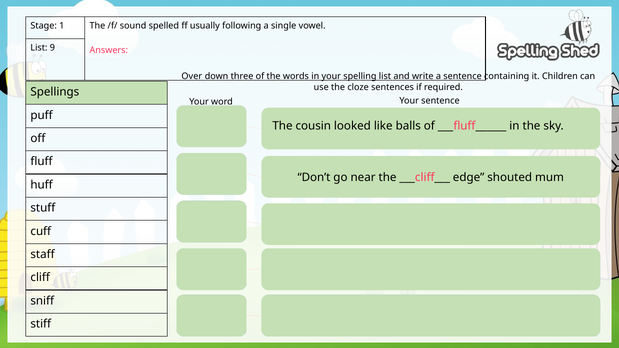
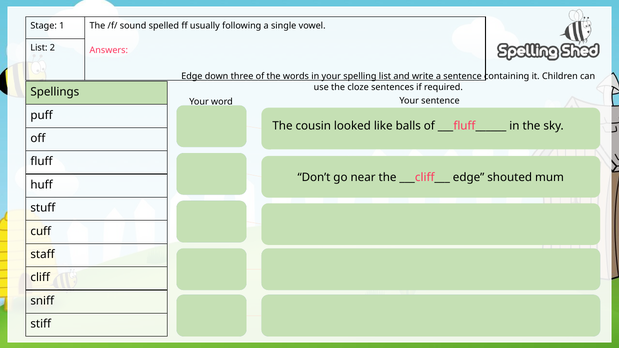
9: 9 -> 2
Over at (192, 76): Over -> Edge
